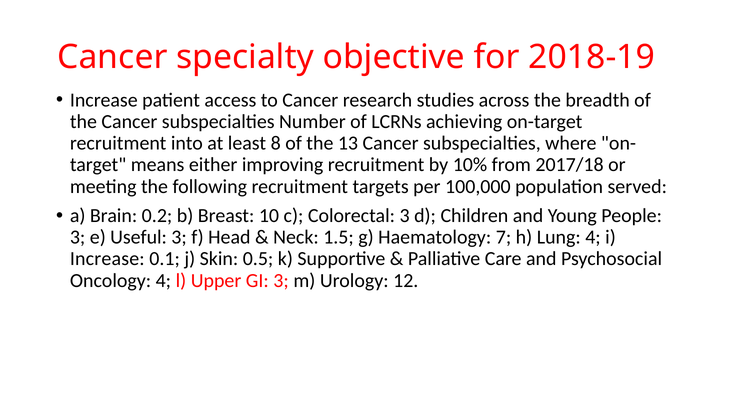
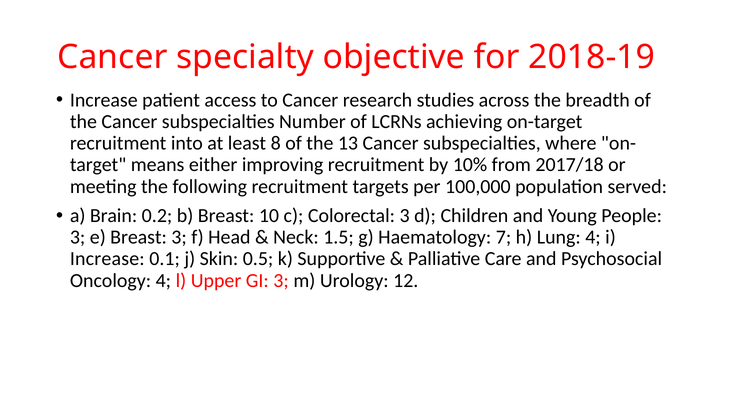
e Useful: Useful -> Breast
